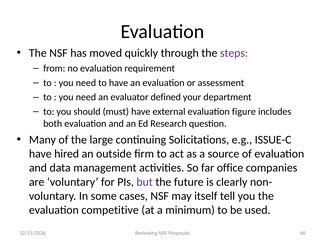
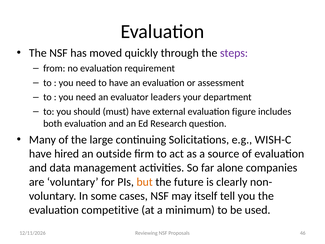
defined: defined -> leaders
ISSUE-C: ISSUE-C -> WISH-C
office: office -> alone
but colour: purple -> orange
